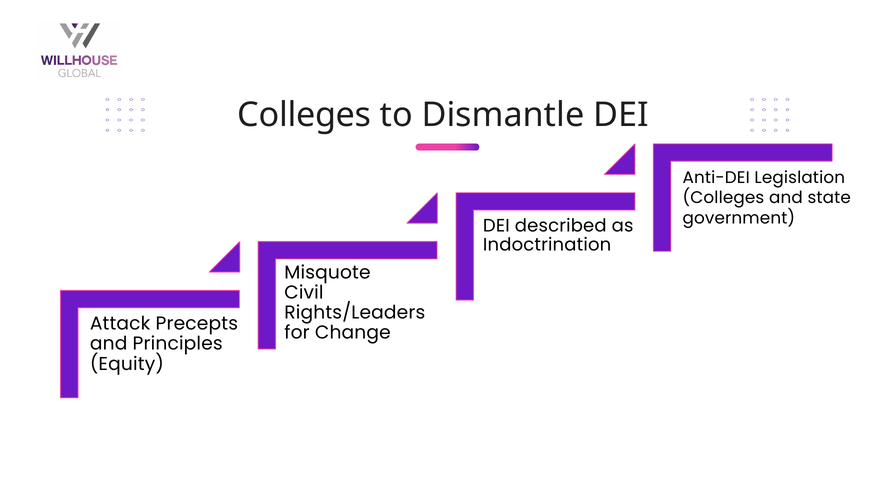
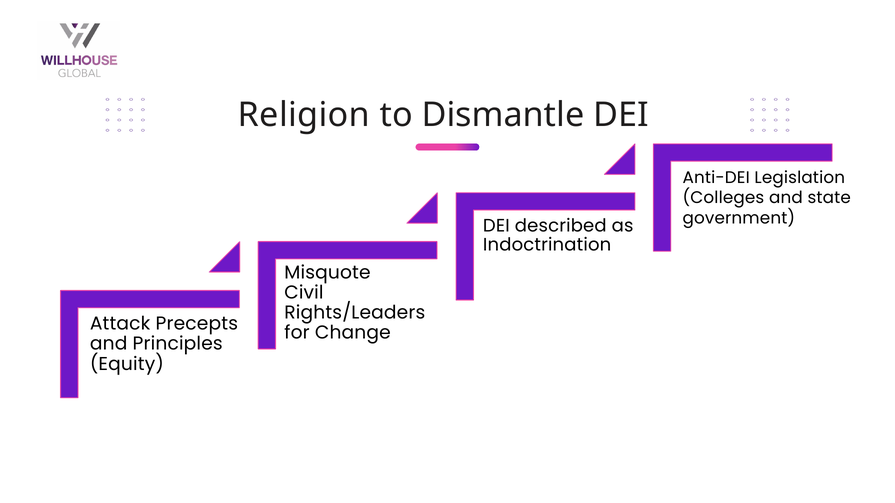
Colleges at (304, 115): Colleges -> Religion
